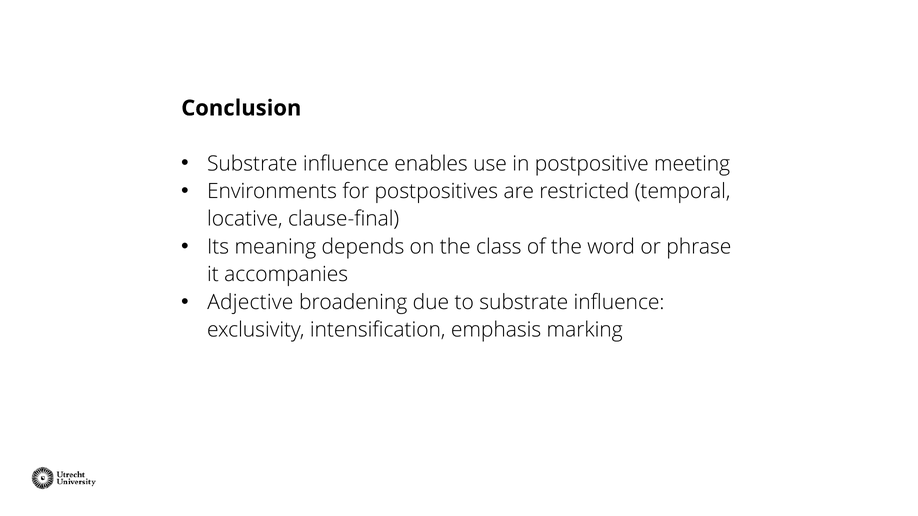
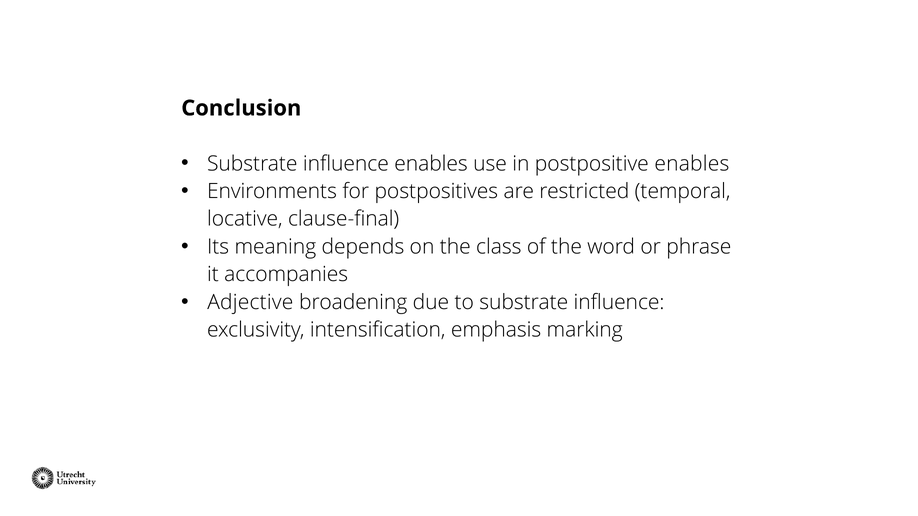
postpositive meeting: meeting -> enables
